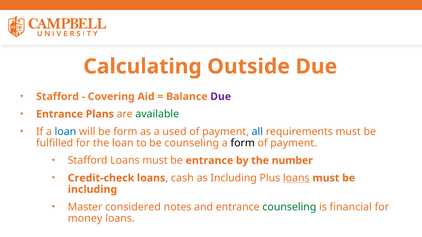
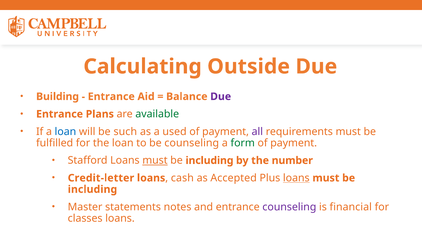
Stafford at (58, 97): Stafford -> Building
Covering at (111, 97): Covering -> Entrance
be form: form -> such
all colour: blue -> purple
form at (243, 143) colour: black -> green
must at (155, 161) underline: none -> present
entrance at (209, 161): entrance -> including
Credit-check: Credit-check -> Credit-letter
as Including: Including -> Accepted
considered: considered -> statements
counseling at (289, 207) colour: green -> purple
money: money -> classes
